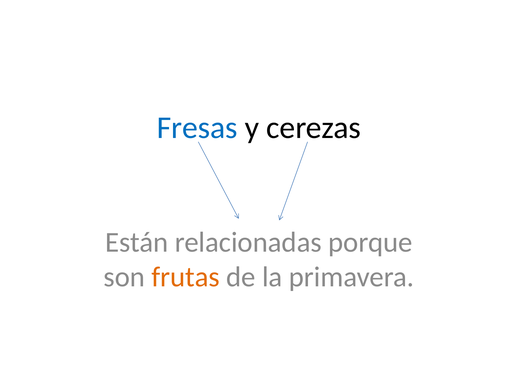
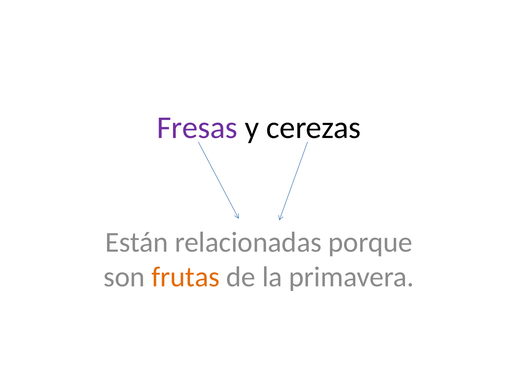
Fresas colour: blue -> purple
